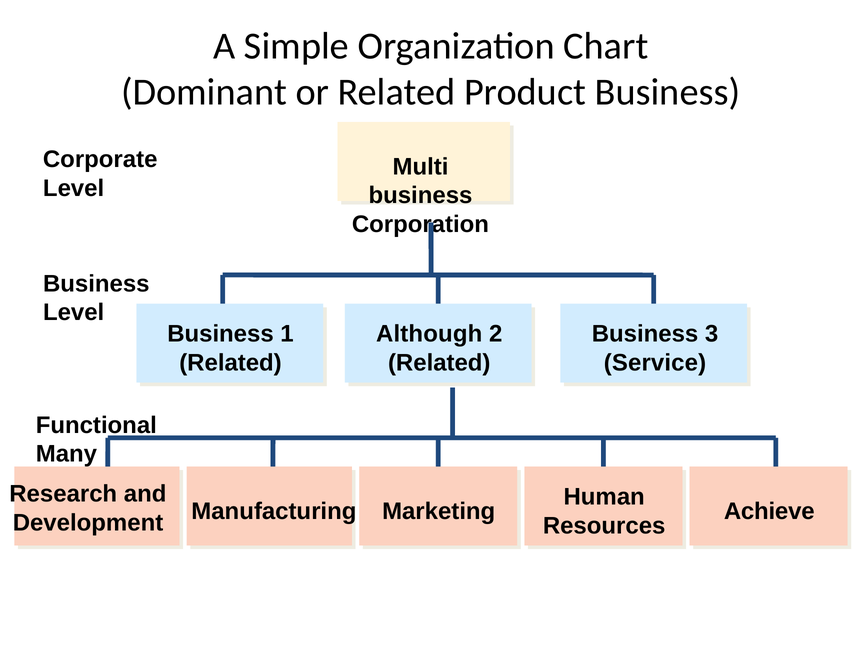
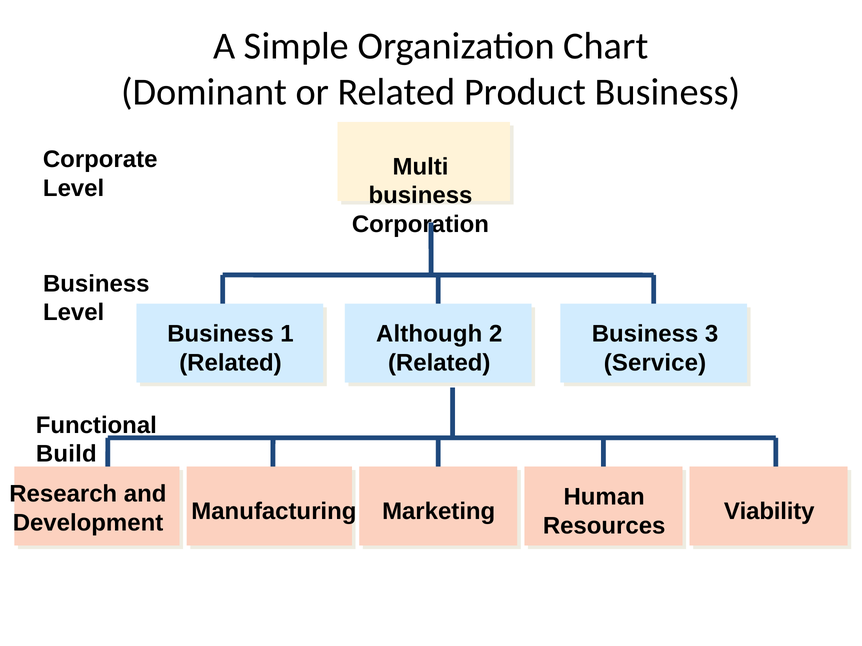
Many: Many -> Build
Achieve: Achieve -> Viability
